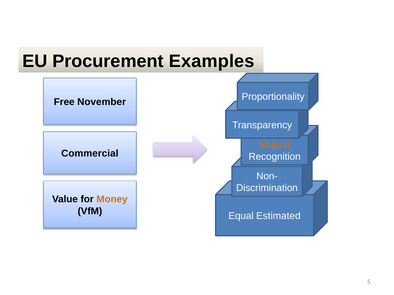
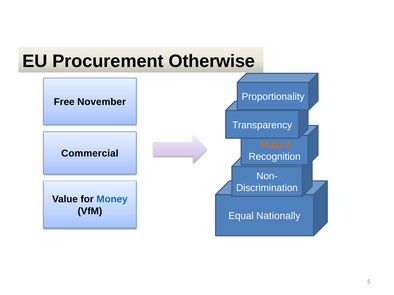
Examples: Examples -> Otherwise
Money colour: orange -> blue
Estimated: Estimated -> Nationally
